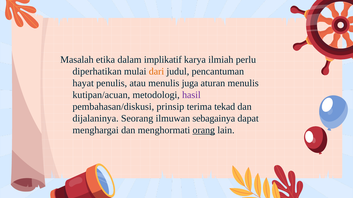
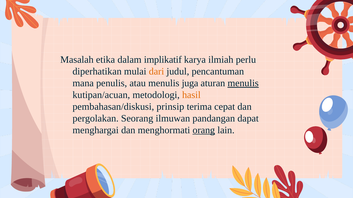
hayat: hayat -> mana
menulis at (243, 83) underline: none -> present
hasil colour: purple -> orange
tekad: tekad -> cepat
dijalaninya: dijalaninya -> pergolakan
sebagainya: sebagainya -> pandangan
